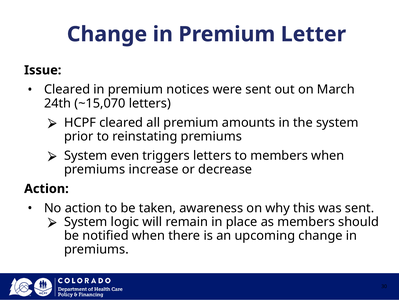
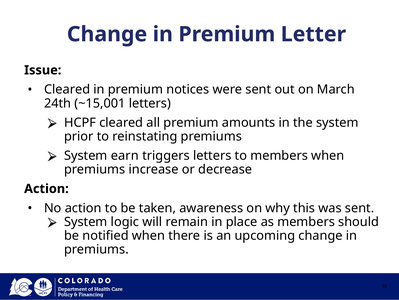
~15,070: ~15,070 -> ~15,001
even: even -> earn
